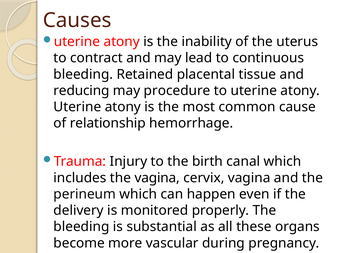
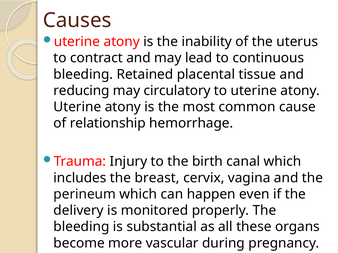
procedure: procedure -> circulatory
the vagina: vagina -> breast
